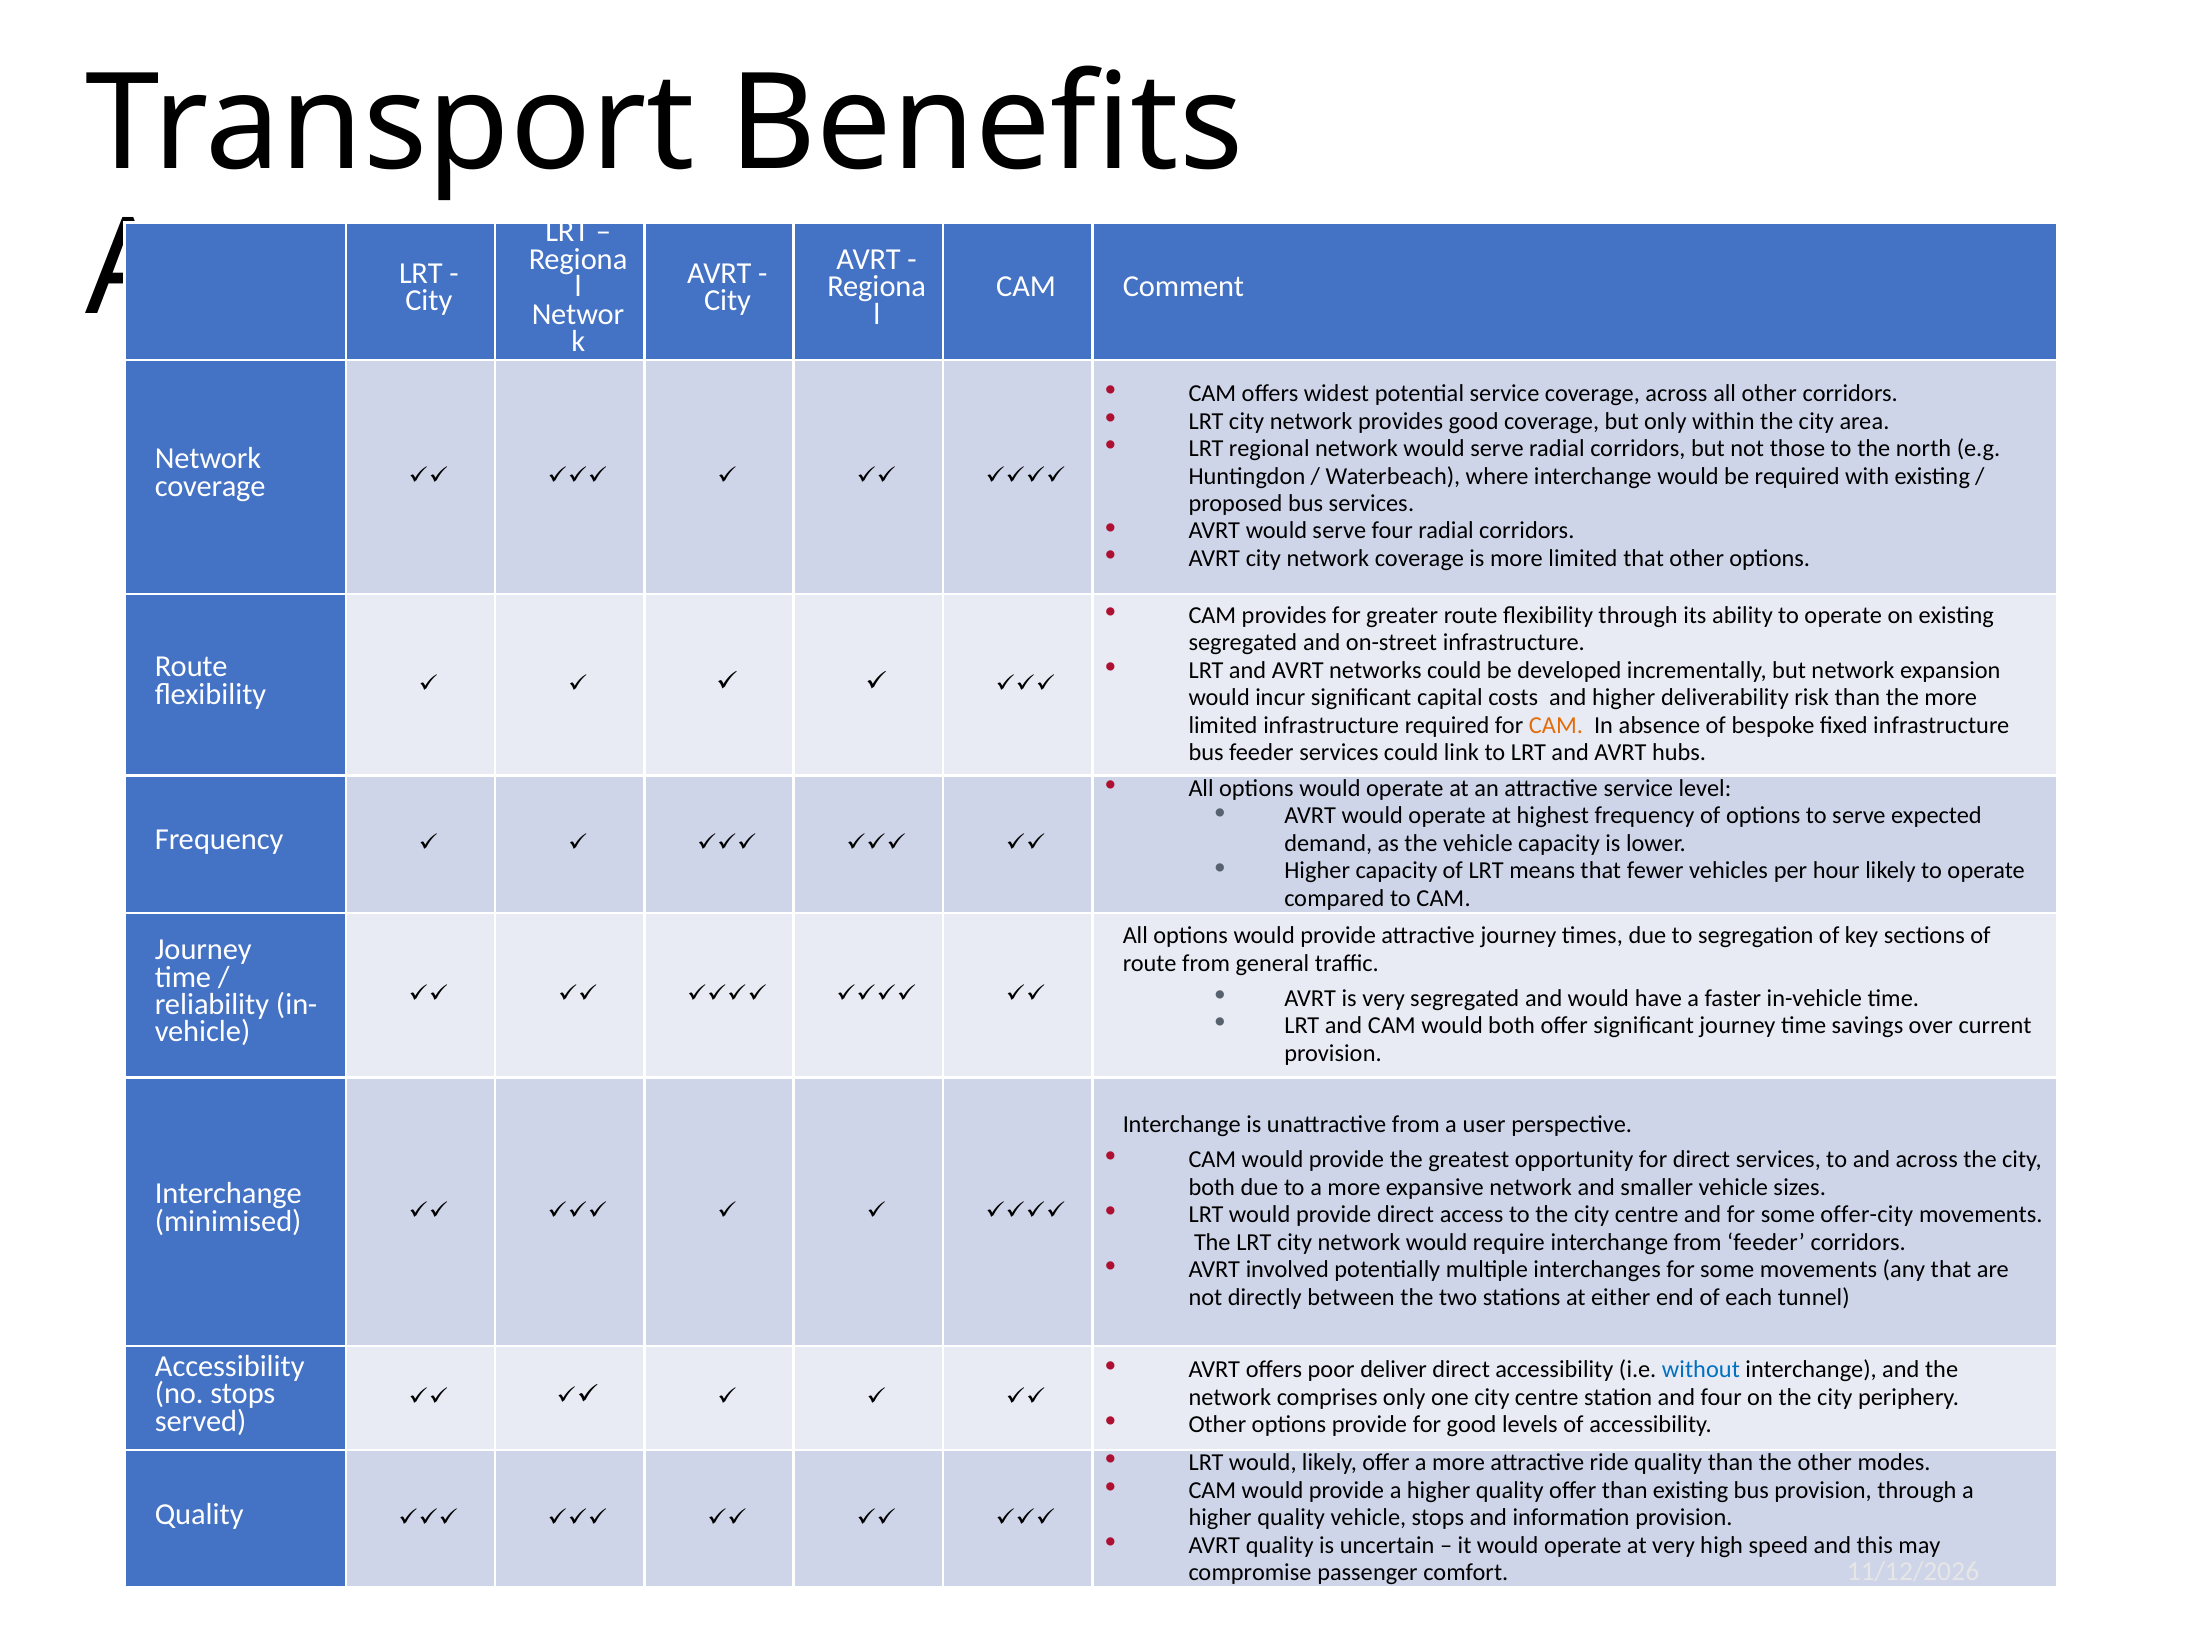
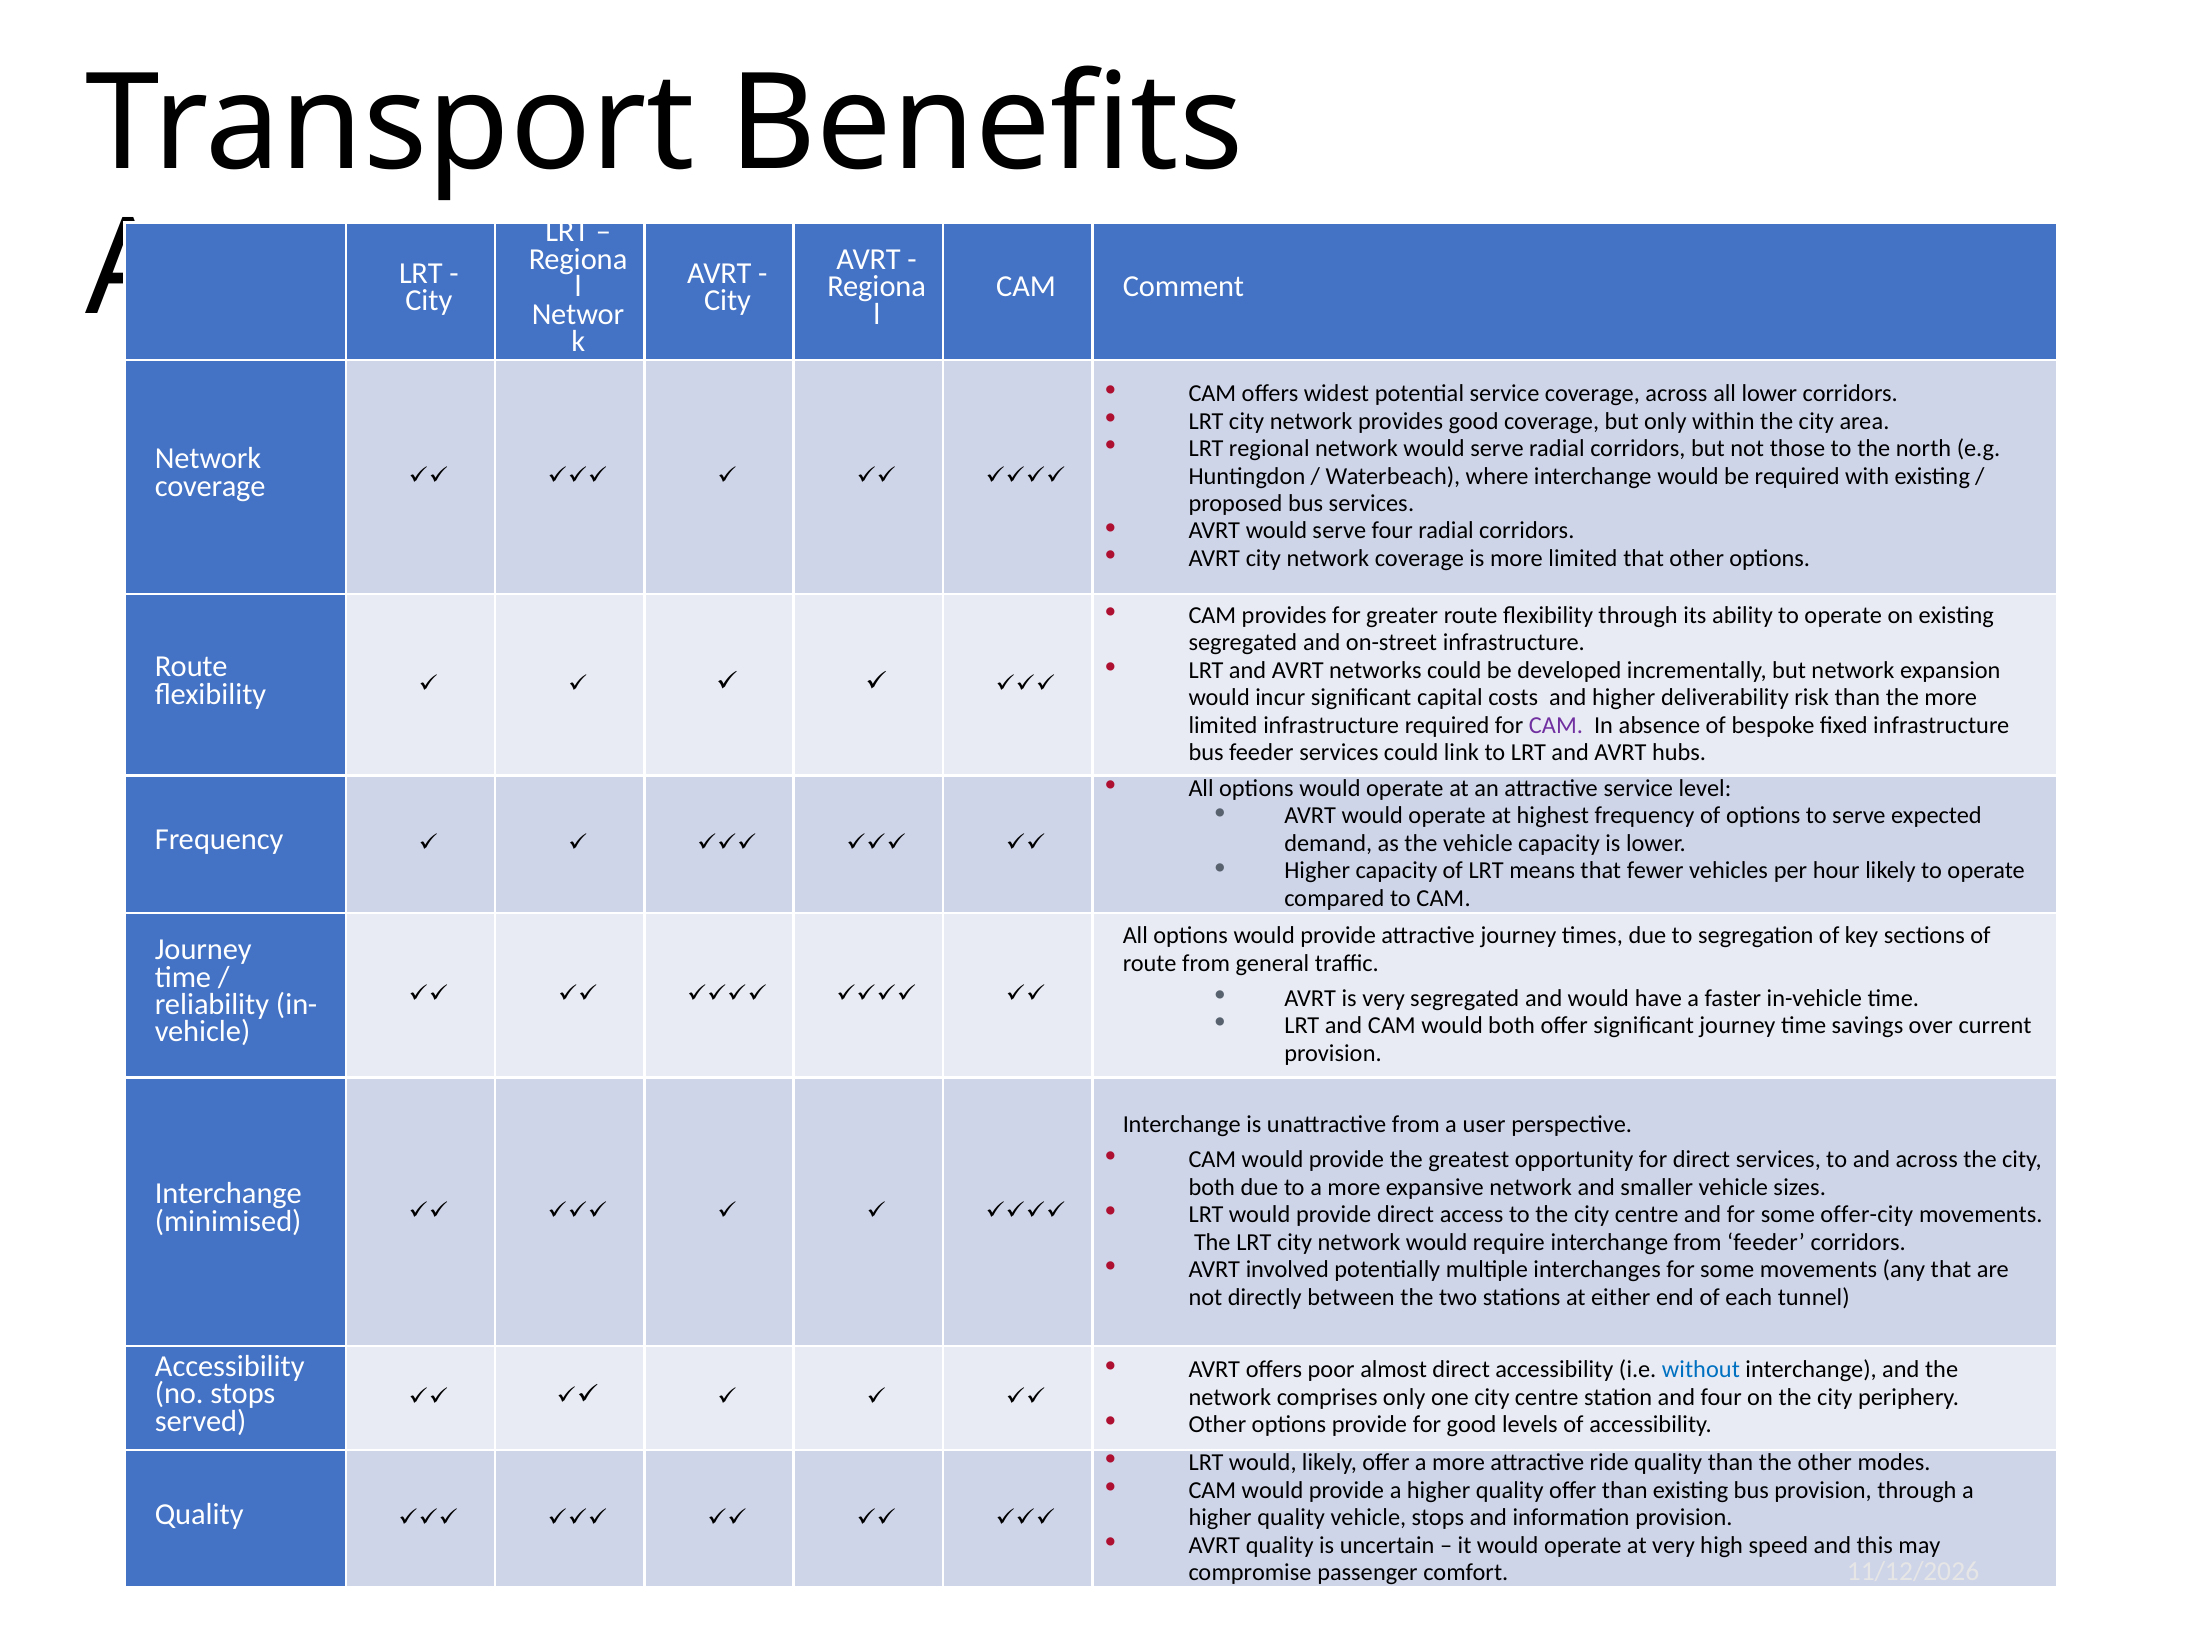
all other: other -> lower
CAM at (1556, 725) colour: orange -> purple
deliver: deliver -> almost
